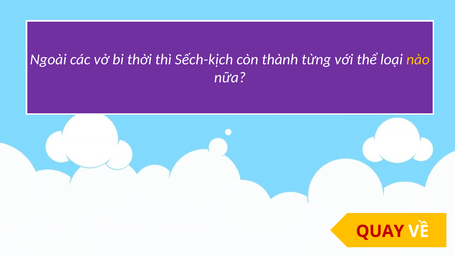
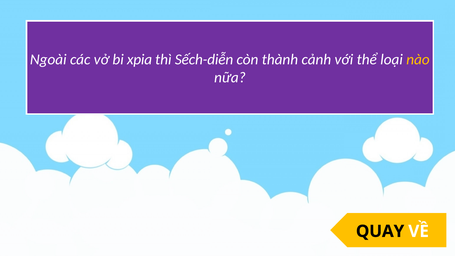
thời: thời -> xpia
Sếch-kịch: Sếch-kịch -> Sếch-diễn
từng: từng -> cảnh
QUAY colour: red -> black
